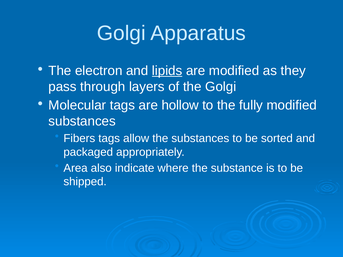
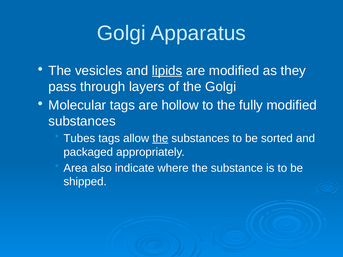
electron: electron -> vesicles
Fibers: Fibers -> Tubes
the at (160, 138) underline: none -> present
